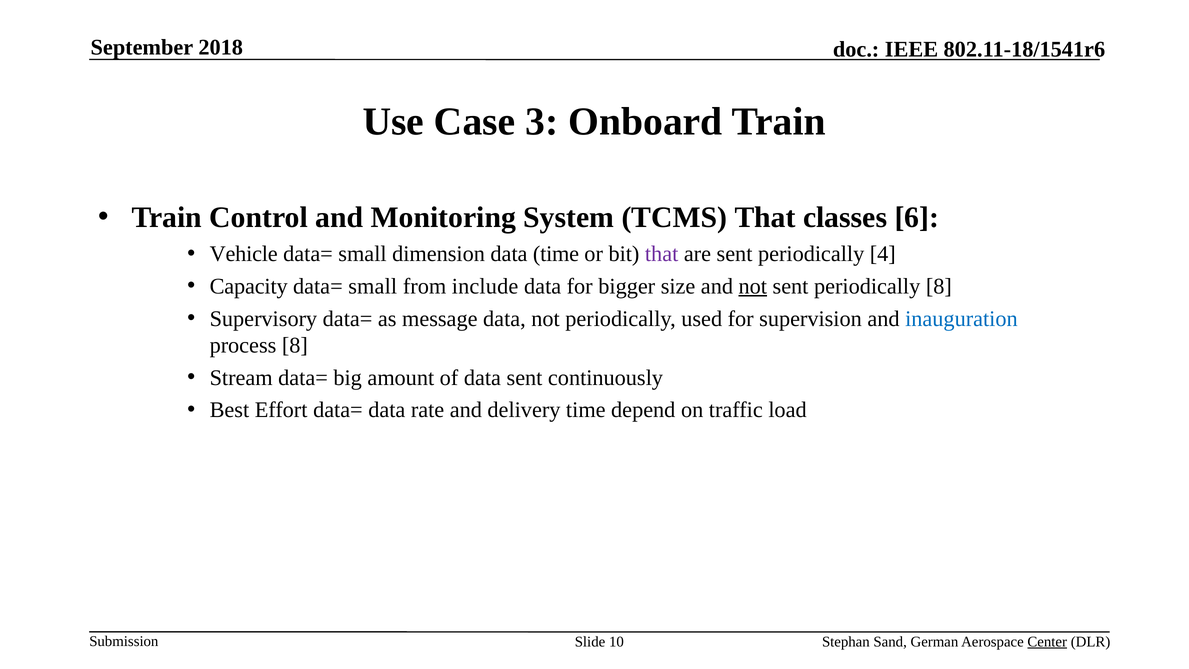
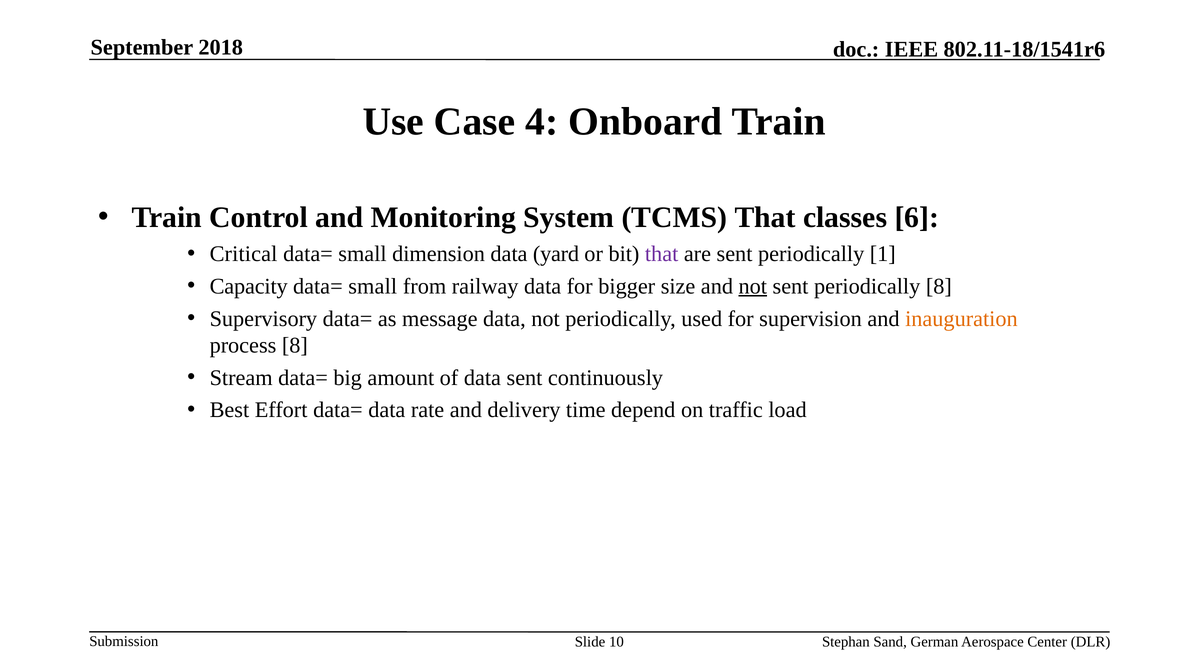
3: 3 -> 4
Vehicle: Vehicle -> Critical
data time: time -> yard
4: 4 -> 1
include: include -> railway
inauguration colour: blue -> orange
Center underline: present -> none
